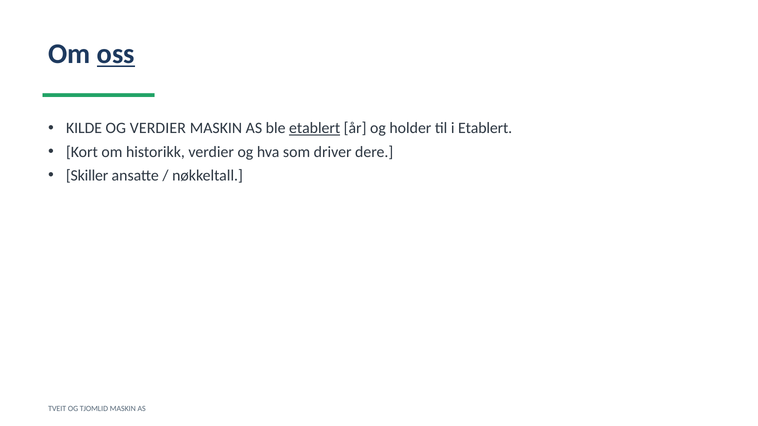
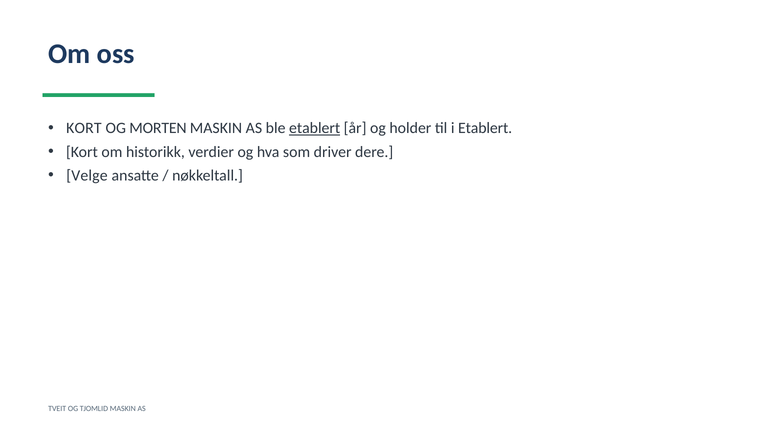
oss underline: present -> none
KILDE at (84, 128): KILDE -> KORT
OG VERDIER: VERDIER -> MORTEN
Skiller: Skiller -> Velge
